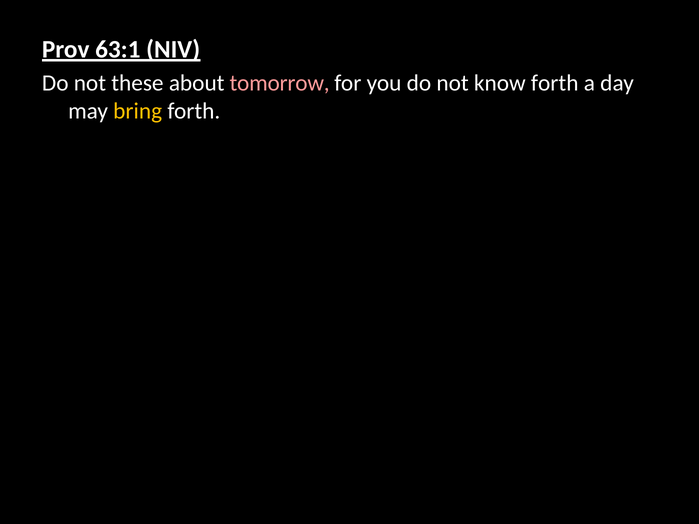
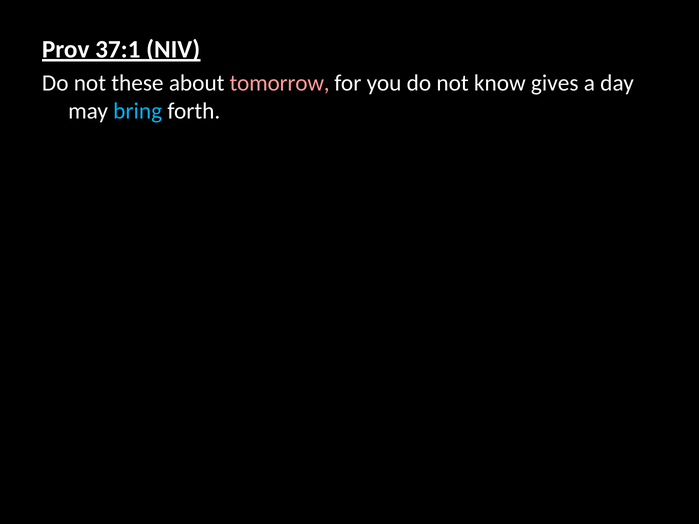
63:1: 63:1 -> 37:1
know forth: forth -> gives
bring colour: yellow -> light blue
